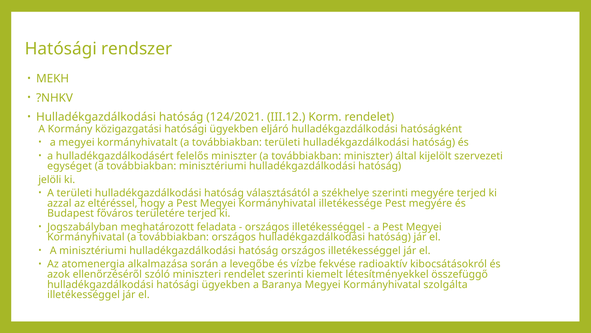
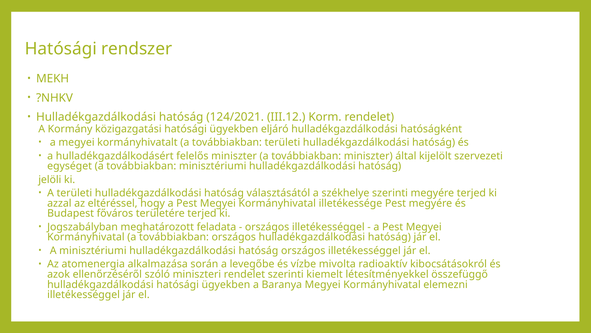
fekvése: fekvése -> mivolta
szolgálta: szolgálta -> elemezni
